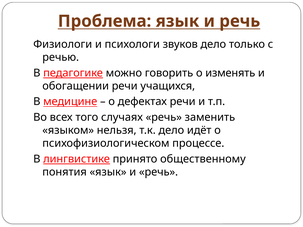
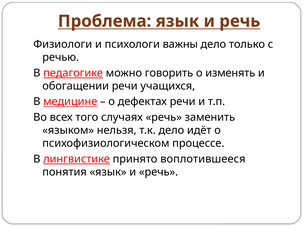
звуков: звуков -> важны
общественному: общественному -> воплотившееся
